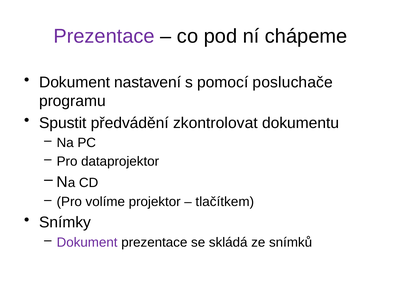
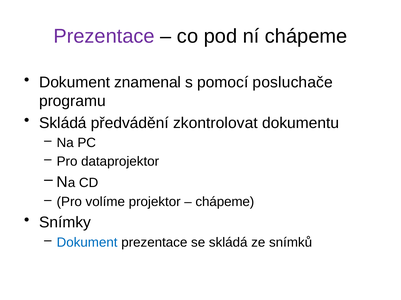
nastavení: nastavení -> znamenal
Spustit at (63, 123): Spustit -> Skládá
tlačítkem at (225, 202): tlačítkem -> chápeme
Dokument at (87, 243) colour: purple -> blue
